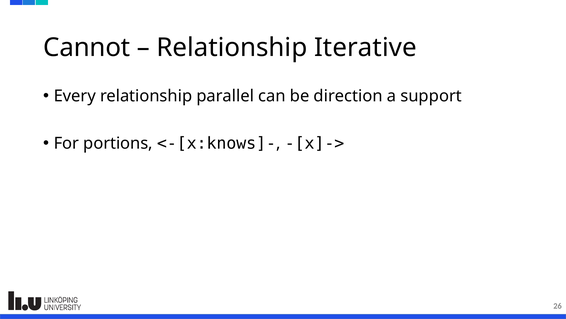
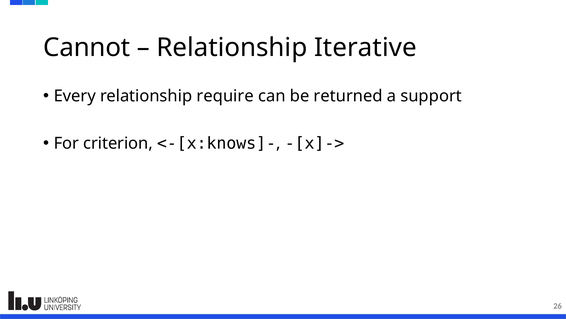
parallel: parallel -> require
direction: direction -> returned
portions: portions -> criterion
